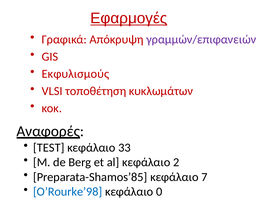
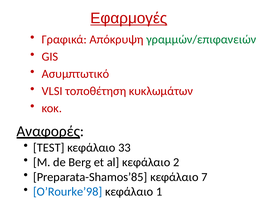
γραμμών/επιφανειών colour: purple -> green
Εκφυλισμούς: Εκφυλισμούς -> Ασυμπτωτικό
0: 0 -> 1
